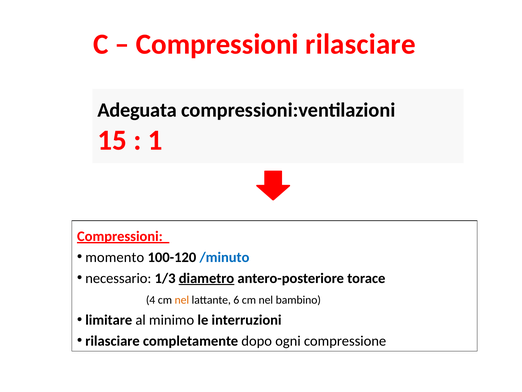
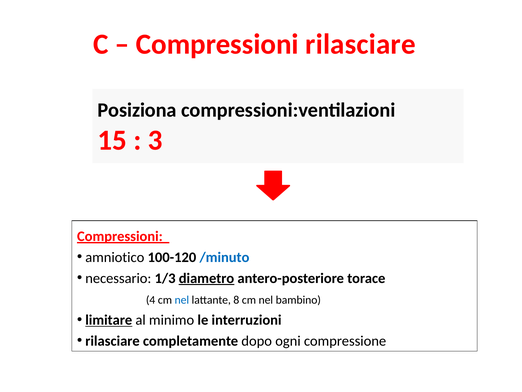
Adeguata: Adeguata -> Posiziona
1: 1 -> 3
momento: momento -> amniotico
nel at (182, 300) colour: orange -> blue
6: 6 -> 8
limitare underline: none -> present
